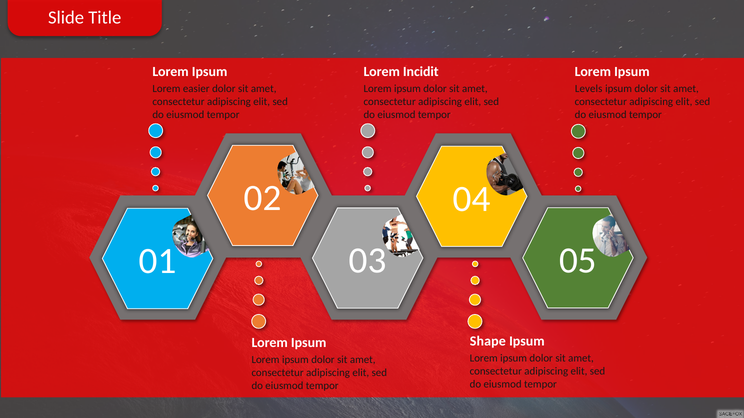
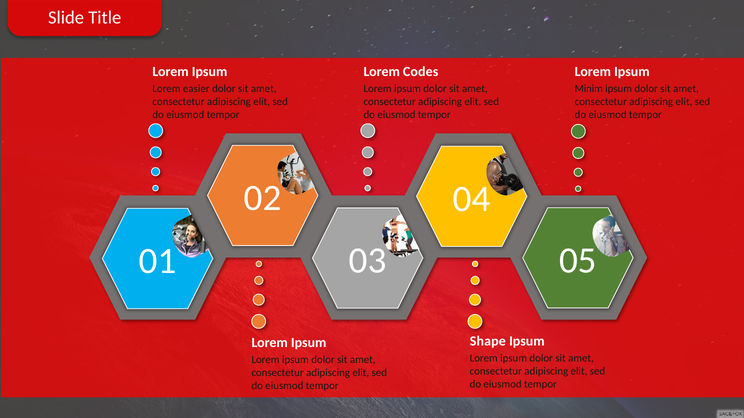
Incidit: Incidit -> Codes
Levels: Levels -> Minim
